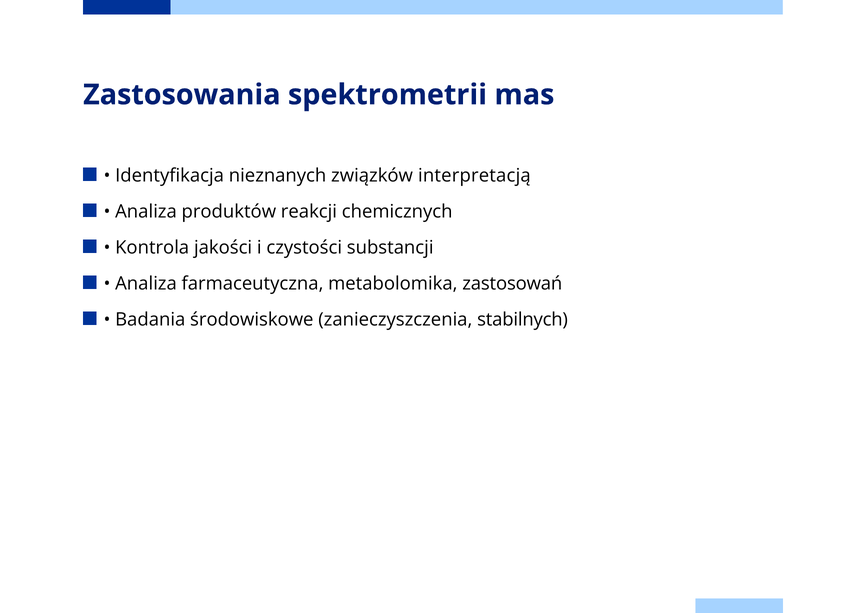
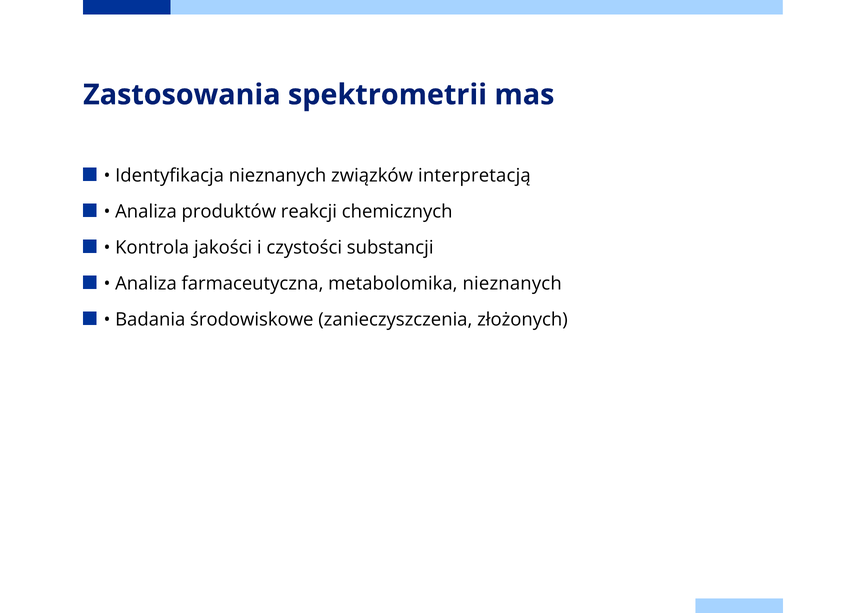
metabolomika zastosowań: zastosowań -> nieznanych
stabilnych: stabilnych -> złożonych
